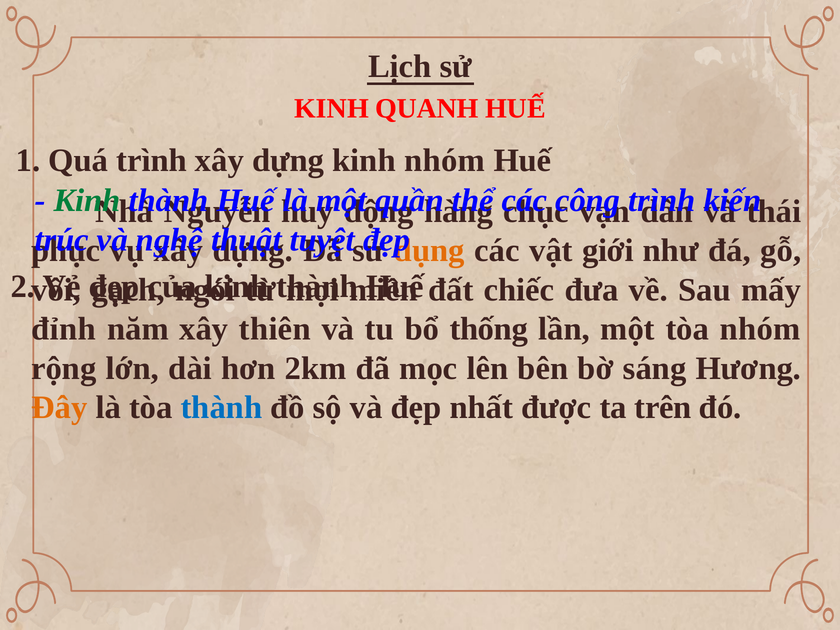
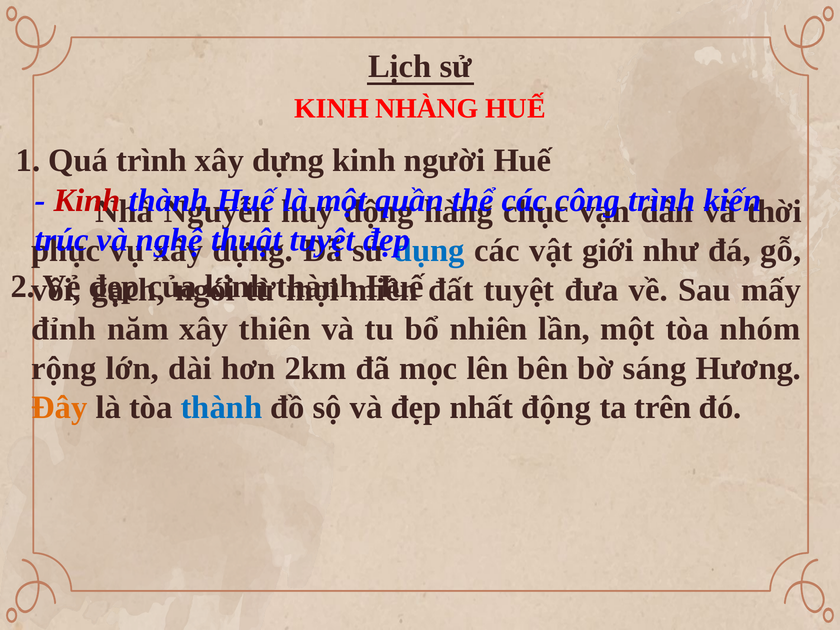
QUANH: QUANH -> NHÀNG
kinh nhóm: nhóm -> người
Kinh at (87, 201) colour: green -> red
thái: thái -> thời
dụng colour: orange -> blue
đất chiếc: chiếc -> tuyệt
thống: thống -> nhiên
nhất được: được -> động
